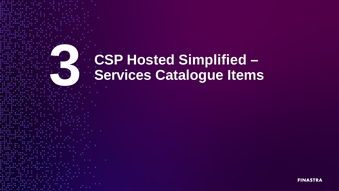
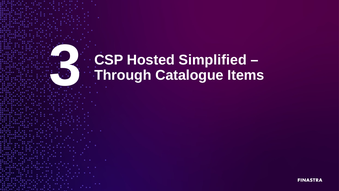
Services: Services -> Through
